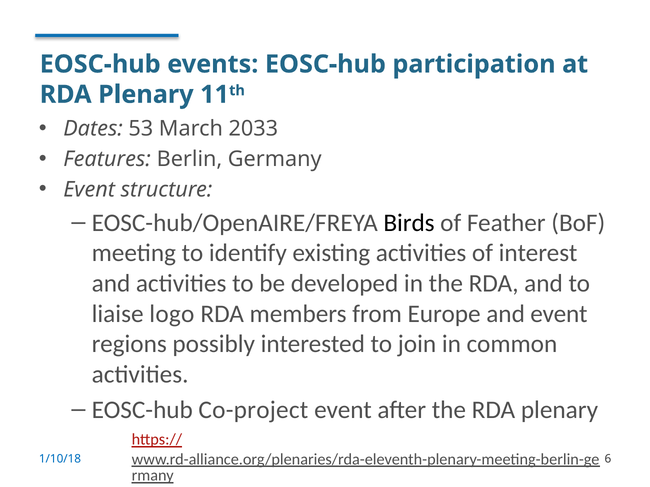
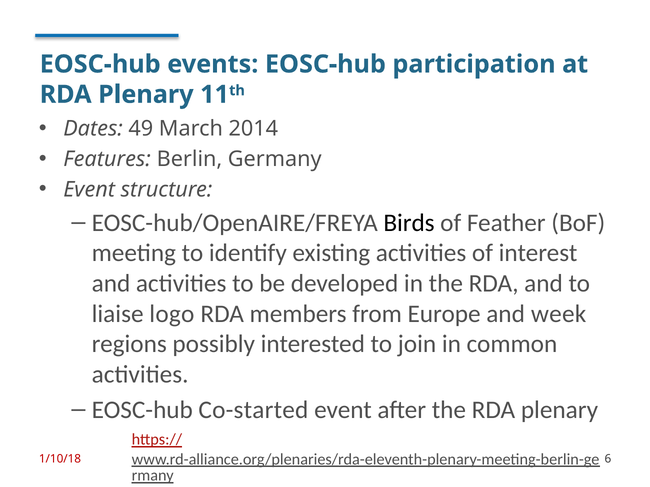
53: 53 -> 49
2033: 2033 -> 2014
and event: event -> week
Co-project: Co-project -> Co-started
1/10/18 colour: blue -> red
